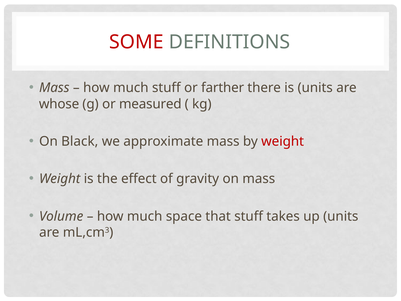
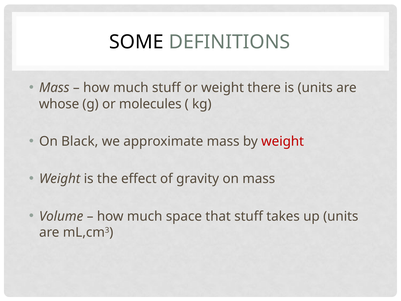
SOME colour: red -> black
or farther: farther -> weight
measured: measured -> molecules
